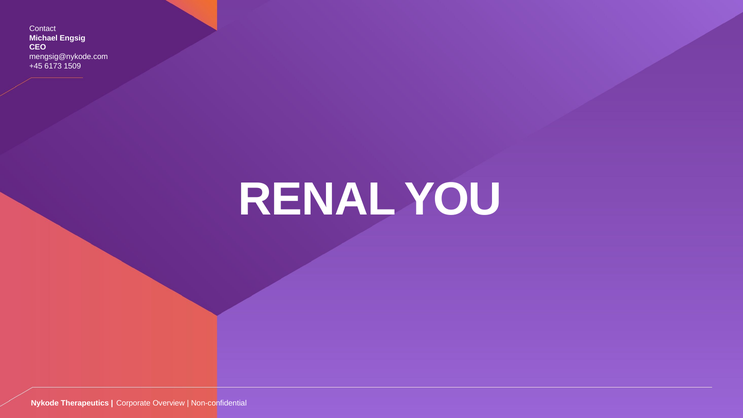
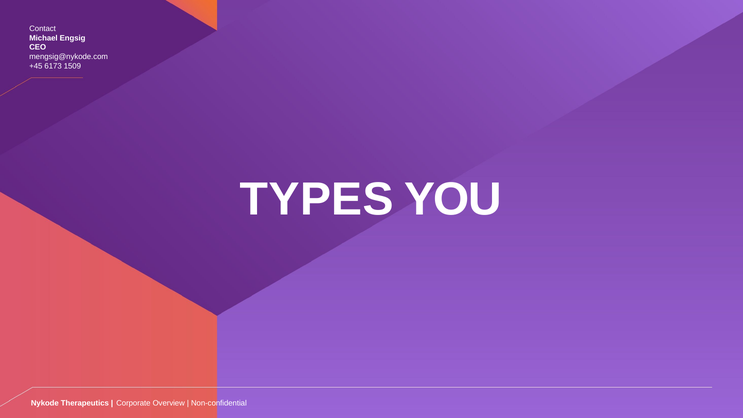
RENAL: RENAL -> TYPES
